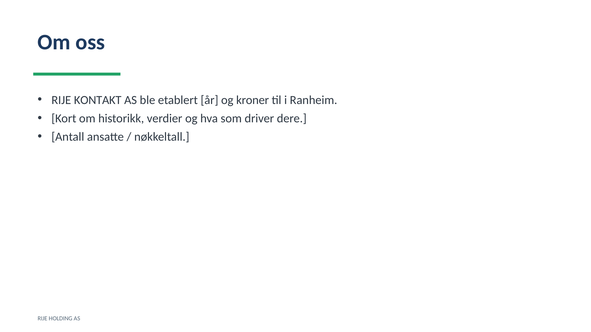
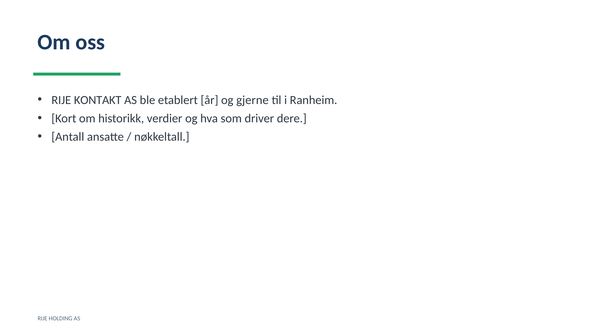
kroner: kroner -> gjerne
